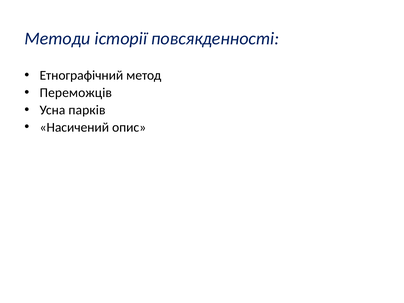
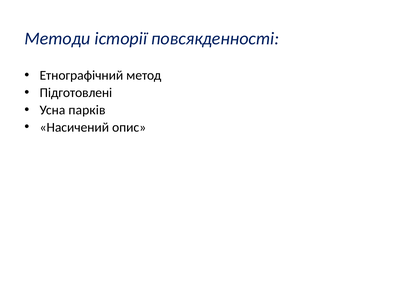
Переможців: Переможців -> Підготовлені
